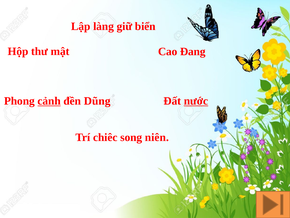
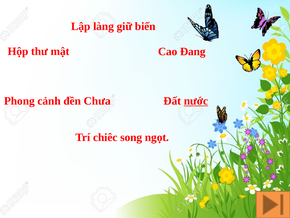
cảnh underline: present -> none
Dũng: Dũng -> Chưa
niên: niên -> ngọt
